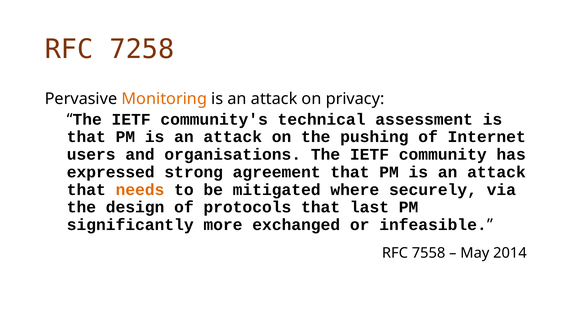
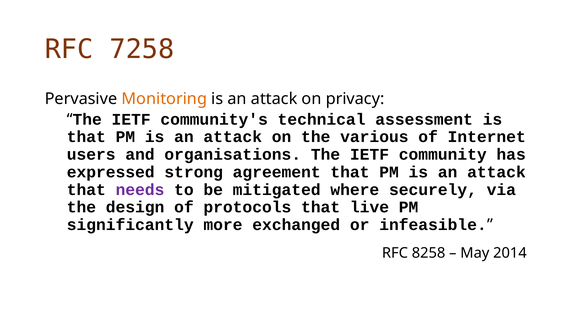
pushing: pushing -> various
needs colour: orange -> purple
last: last -> live
7558: 7558 -> 8258
